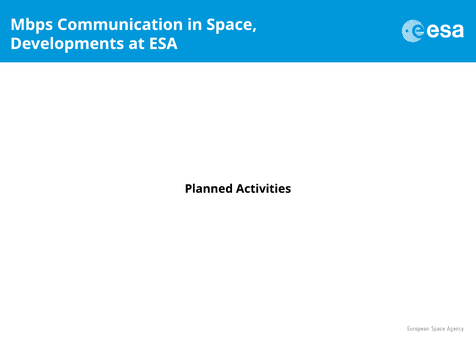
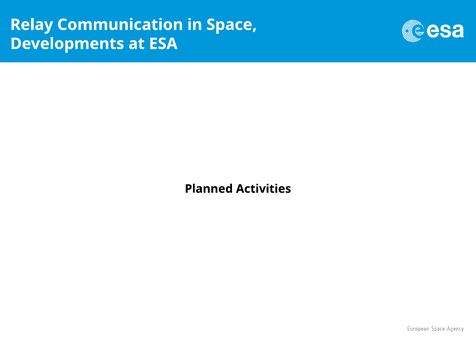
Mbps: Mbps -> Relay
